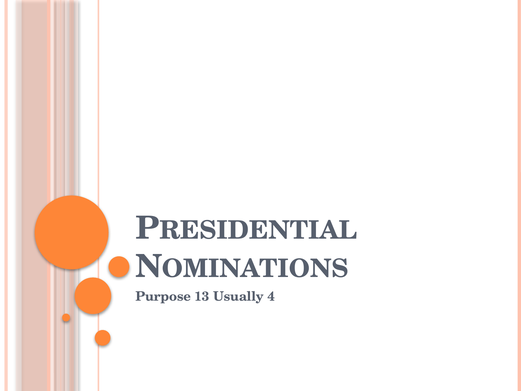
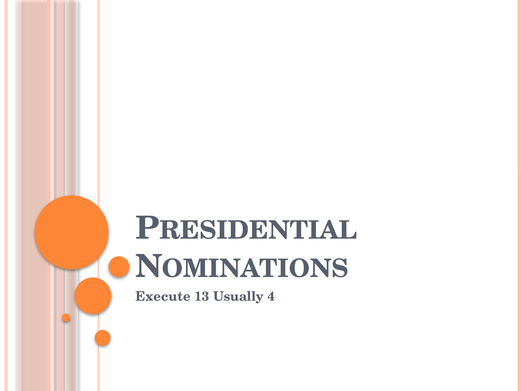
Purpose: Purpose -> Execute
